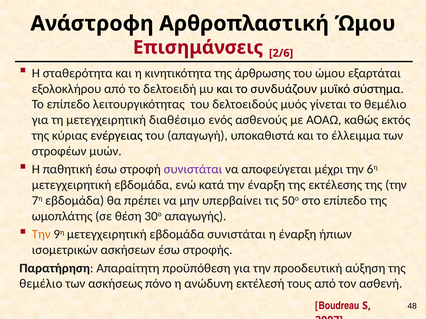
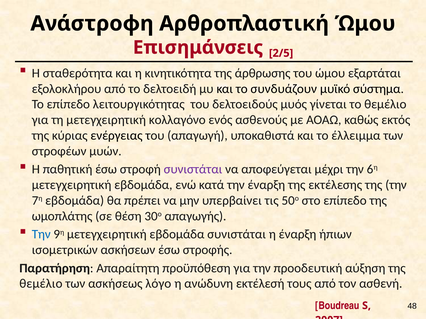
2/6: 2/6 -> 2/5
διαθέσιμο: διαθέσιμο -> κολλαγόνο
Την at (41, 235) colour: orange -> blue
πόνο: πόνο -> λόγο
